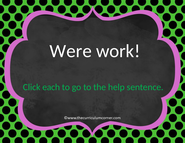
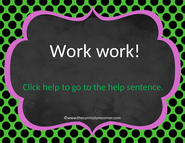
Were at (71, 51): Were -> Work
Click each: each -> help
